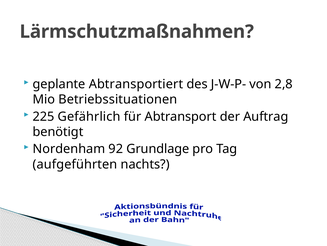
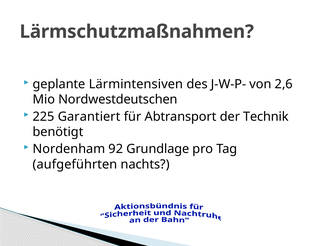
Abtransportiert: Abtransportiert -> Lärmintensiven
2,8: 2,8 -> 2,6
Betriebssituationen: Betriebssituationen -> Nordwestdeutschen
Gefährlich: Gefährlich -> Garantiert
Auftrag: Auftrag -> Technik
